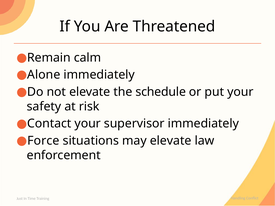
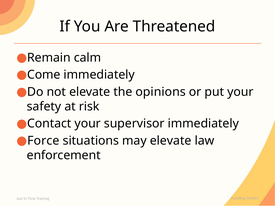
Alone: Alone -> Come
schedule: schedule -> opinions
